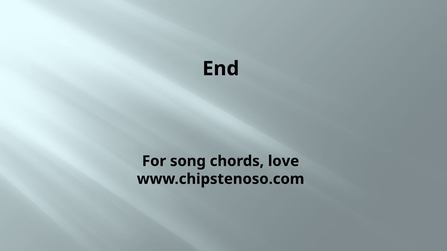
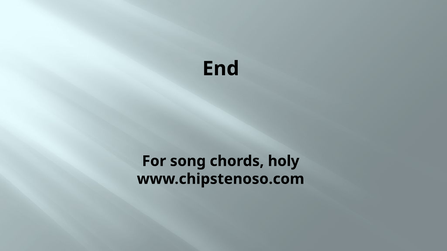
love: love -> holy
